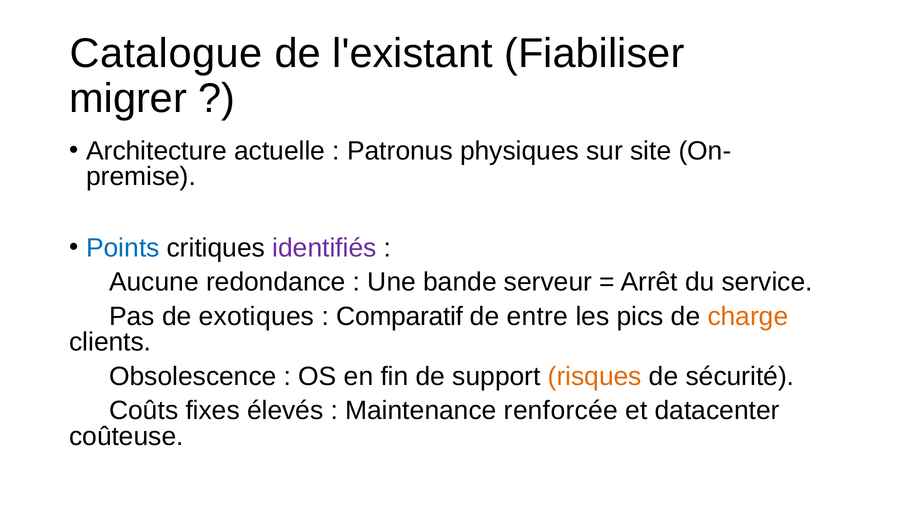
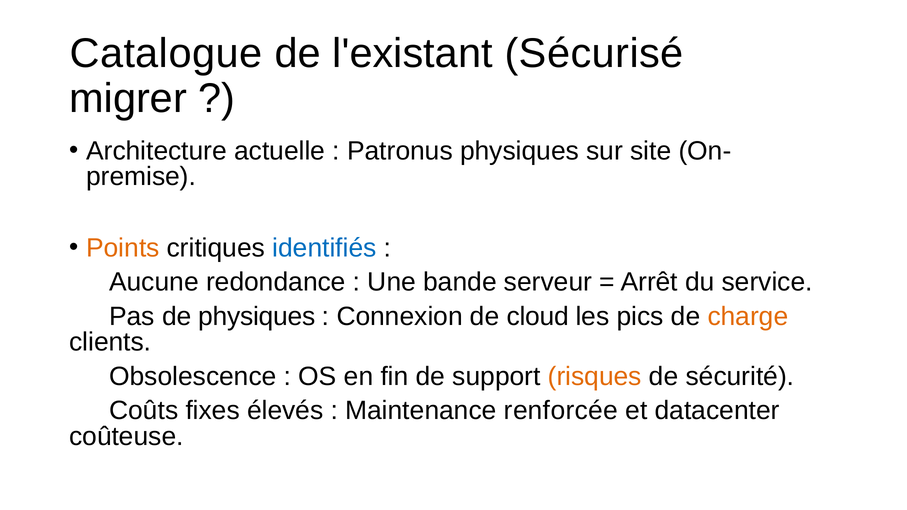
Fiabiliser: Fiabiliser -> Sécurisé
Points colour: blue -> orange
identifiés colour: purple -> blue
de exotiques: exotiques -> physiques
Comparatif: Comparatif -> Connexion
entre: entre -> cloud
